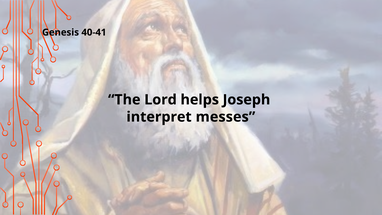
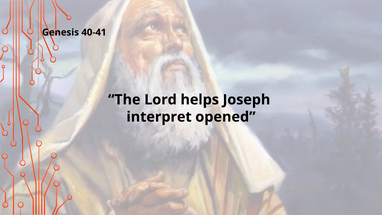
messes: messes -> opened
